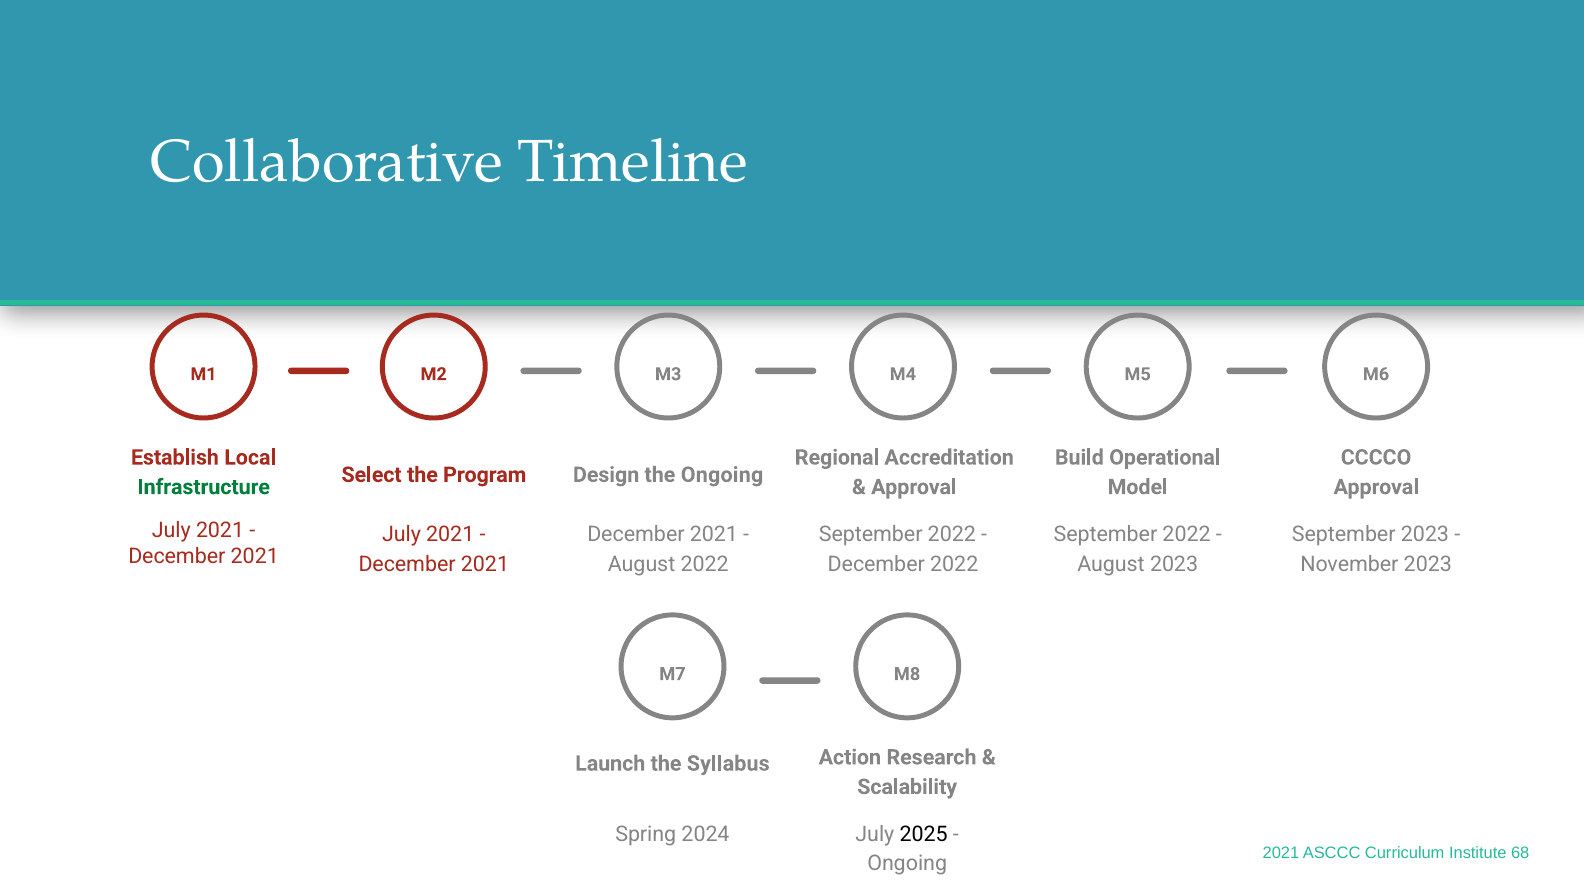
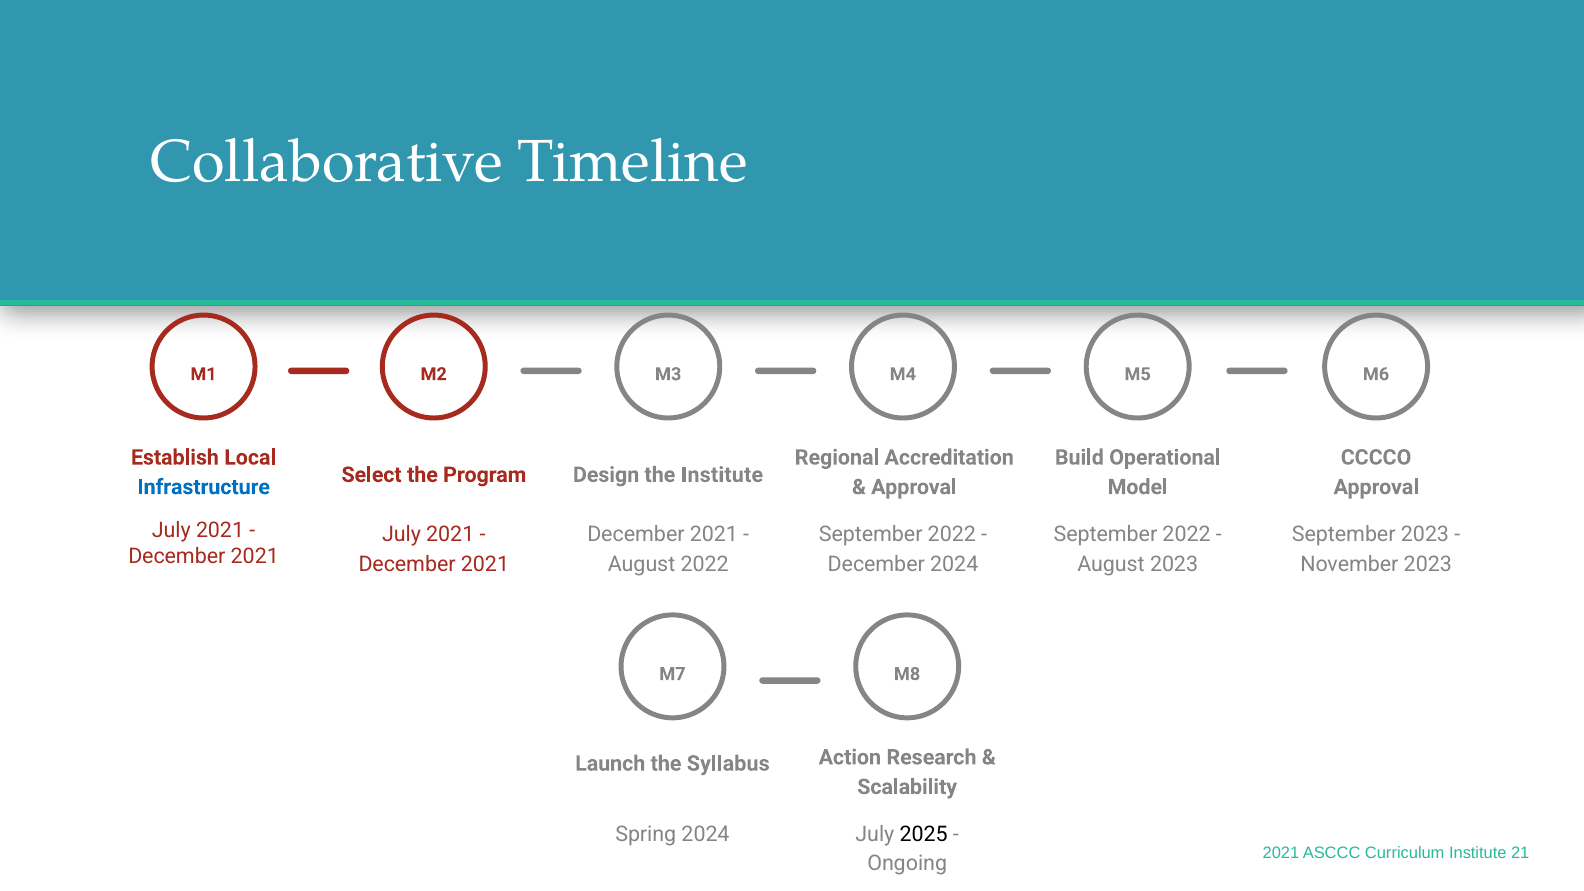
the Ongoing: Ongoing -> Institute
Infrastructure colour: green -> blue
December 2022: 2022 -> 2024
68: 68 -> 21
